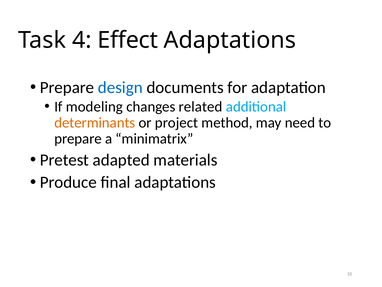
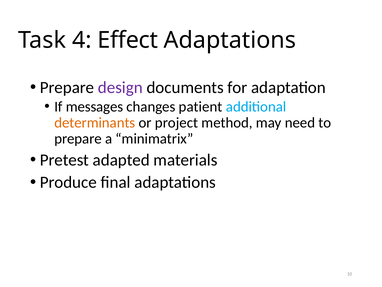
design colour: blue -> purple
modeling: modeling -> messages
related: related -> patient
